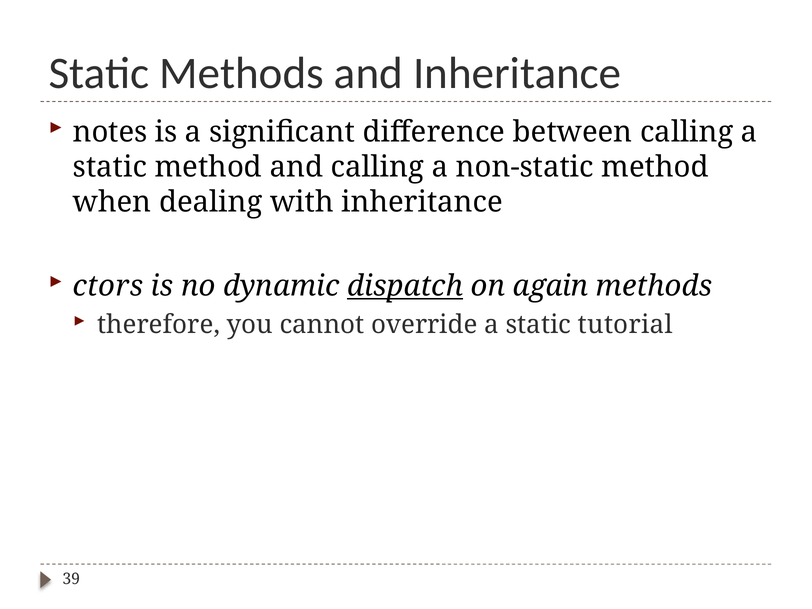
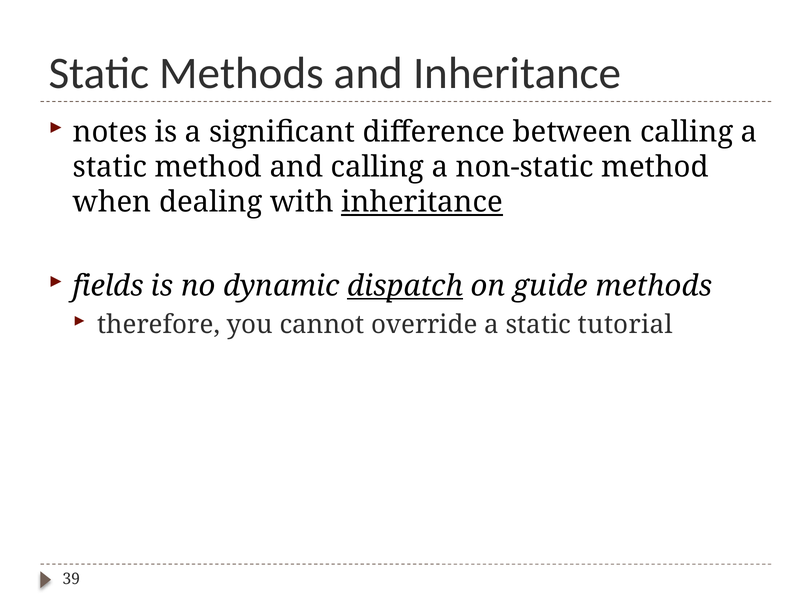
inheritance at (422, 202) underline: none -> present
ctors: ctors -> fields
again: again -> guide
